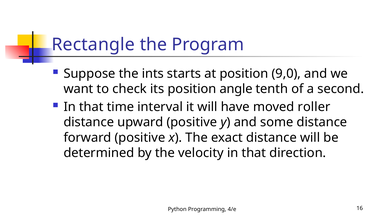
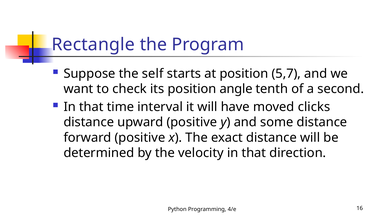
ints: ints -> self
9,0: 9,0 -> 5,7
roller: roller -> clicks
